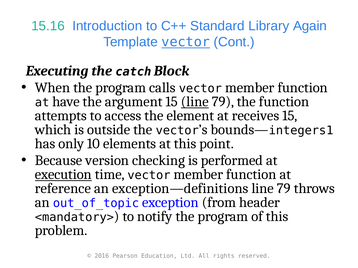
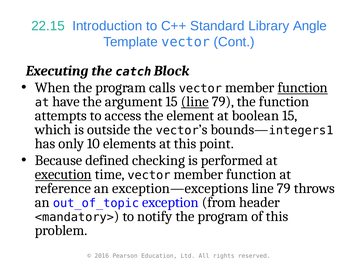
15.16: 15.16 -> 22.15
Again: Again -> Angle
vector at (186, 42) underline: present -> none
function at (303, 88) underline: none -> present
receives: receives -> boolean
version: version -> defined
exception—definitions: exception—definitions -> exception—exceptions
